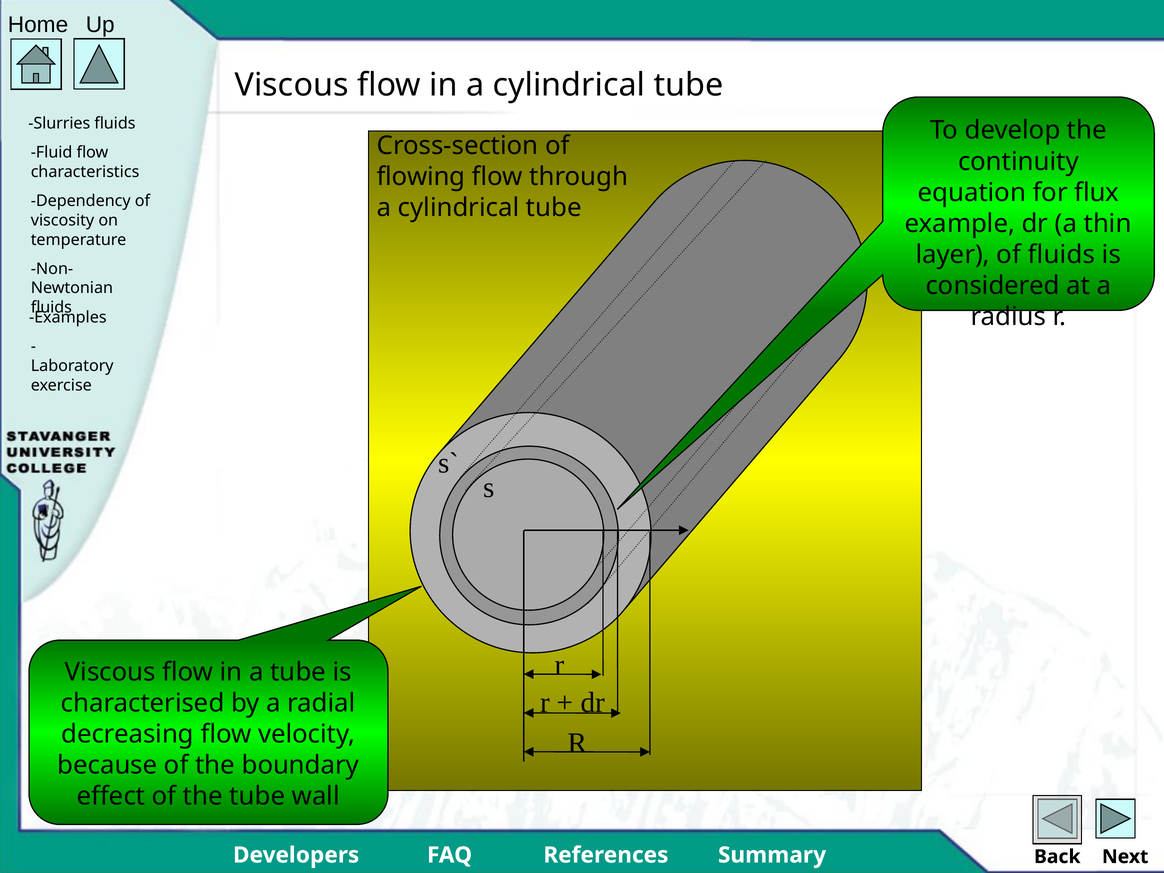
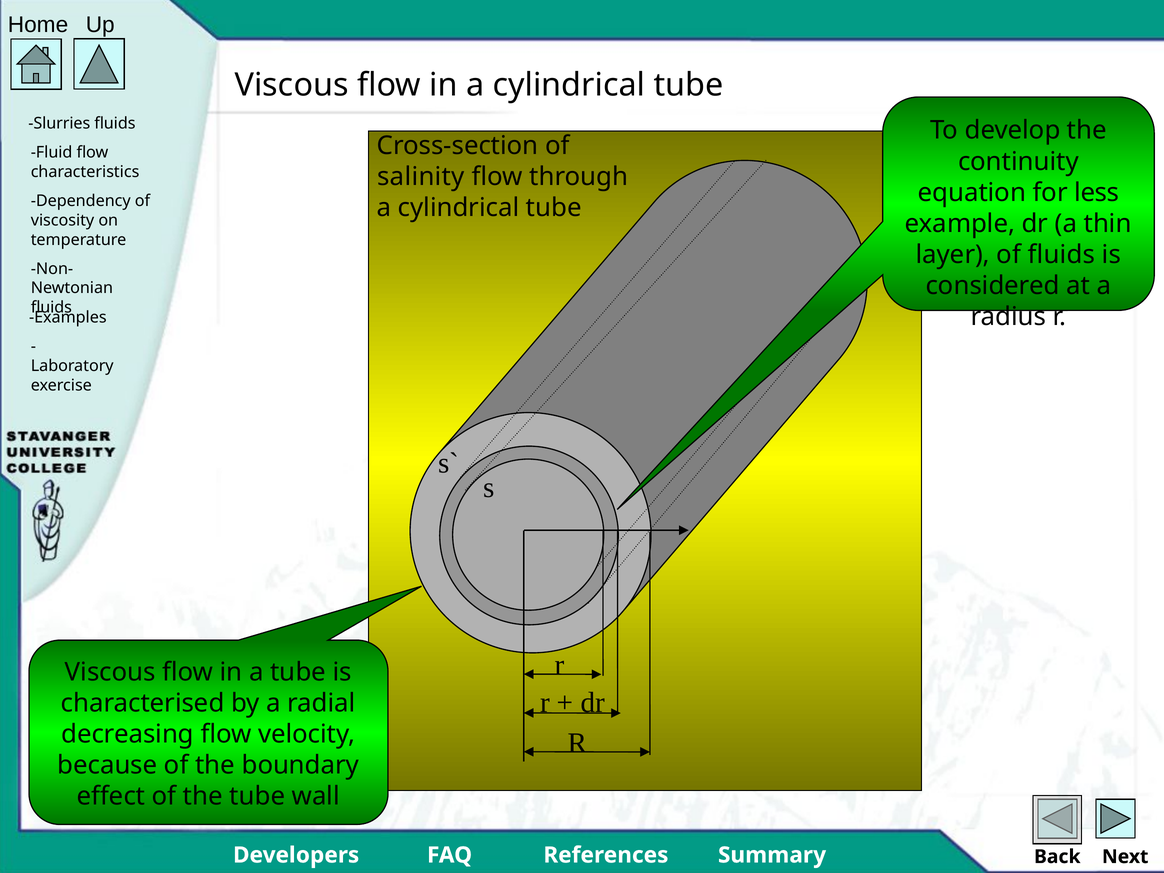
flowing: flowing -> salinity
flux: flux -> less
